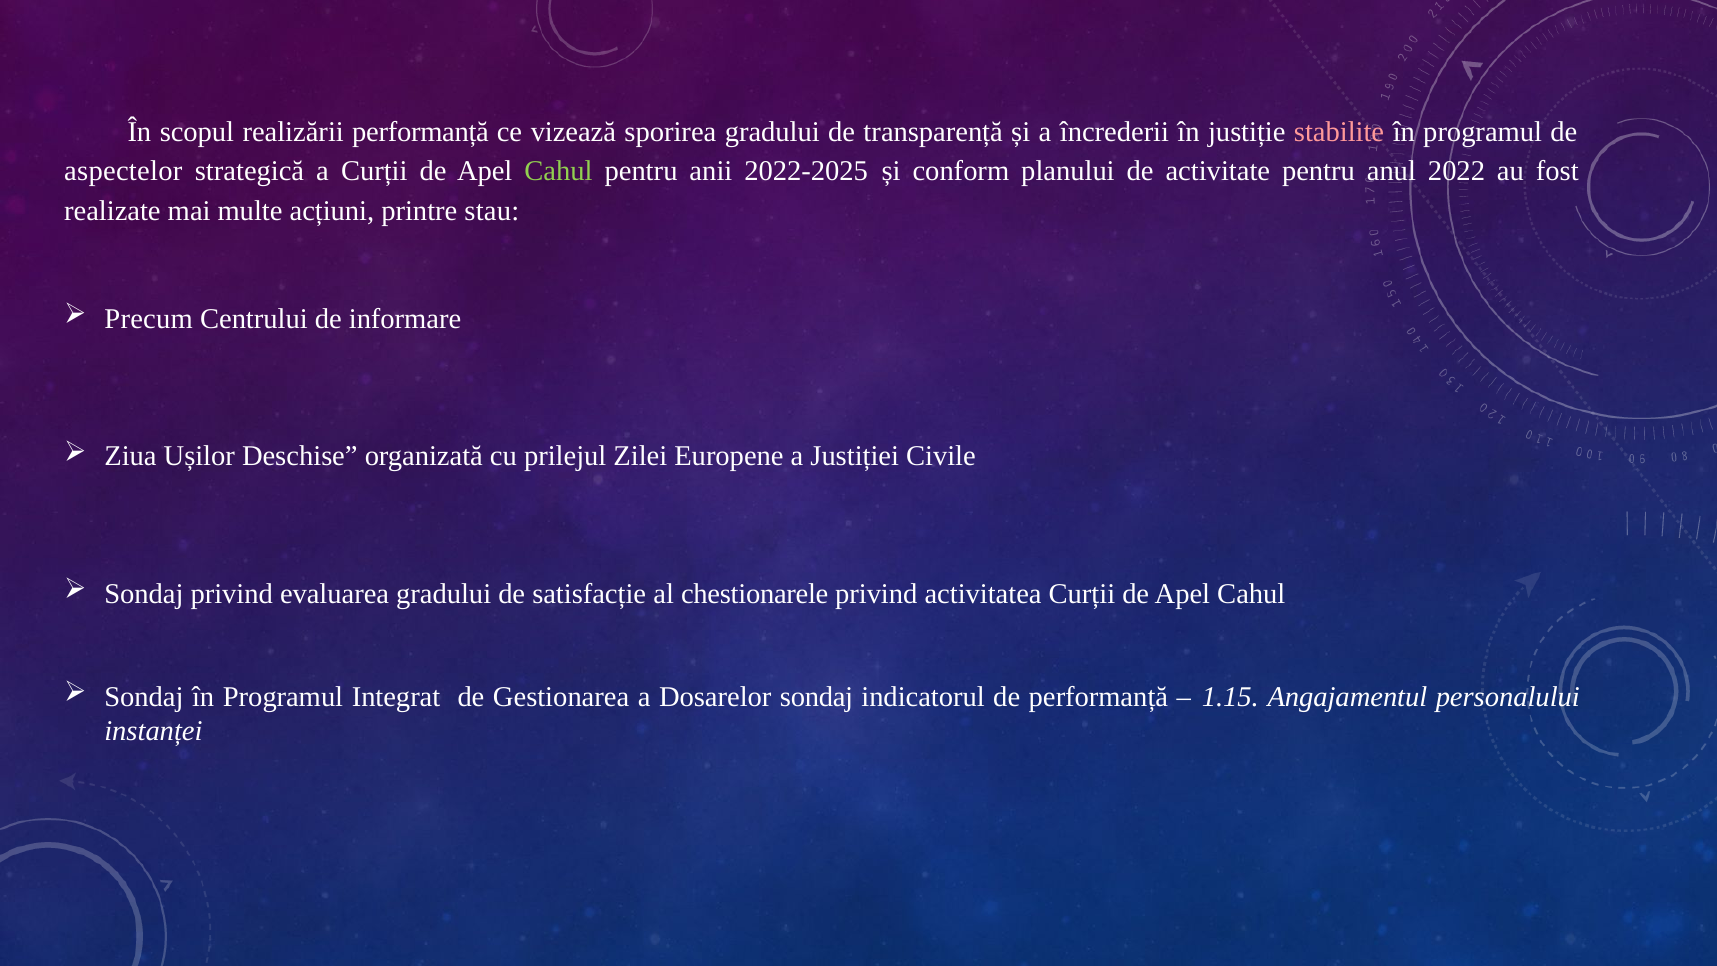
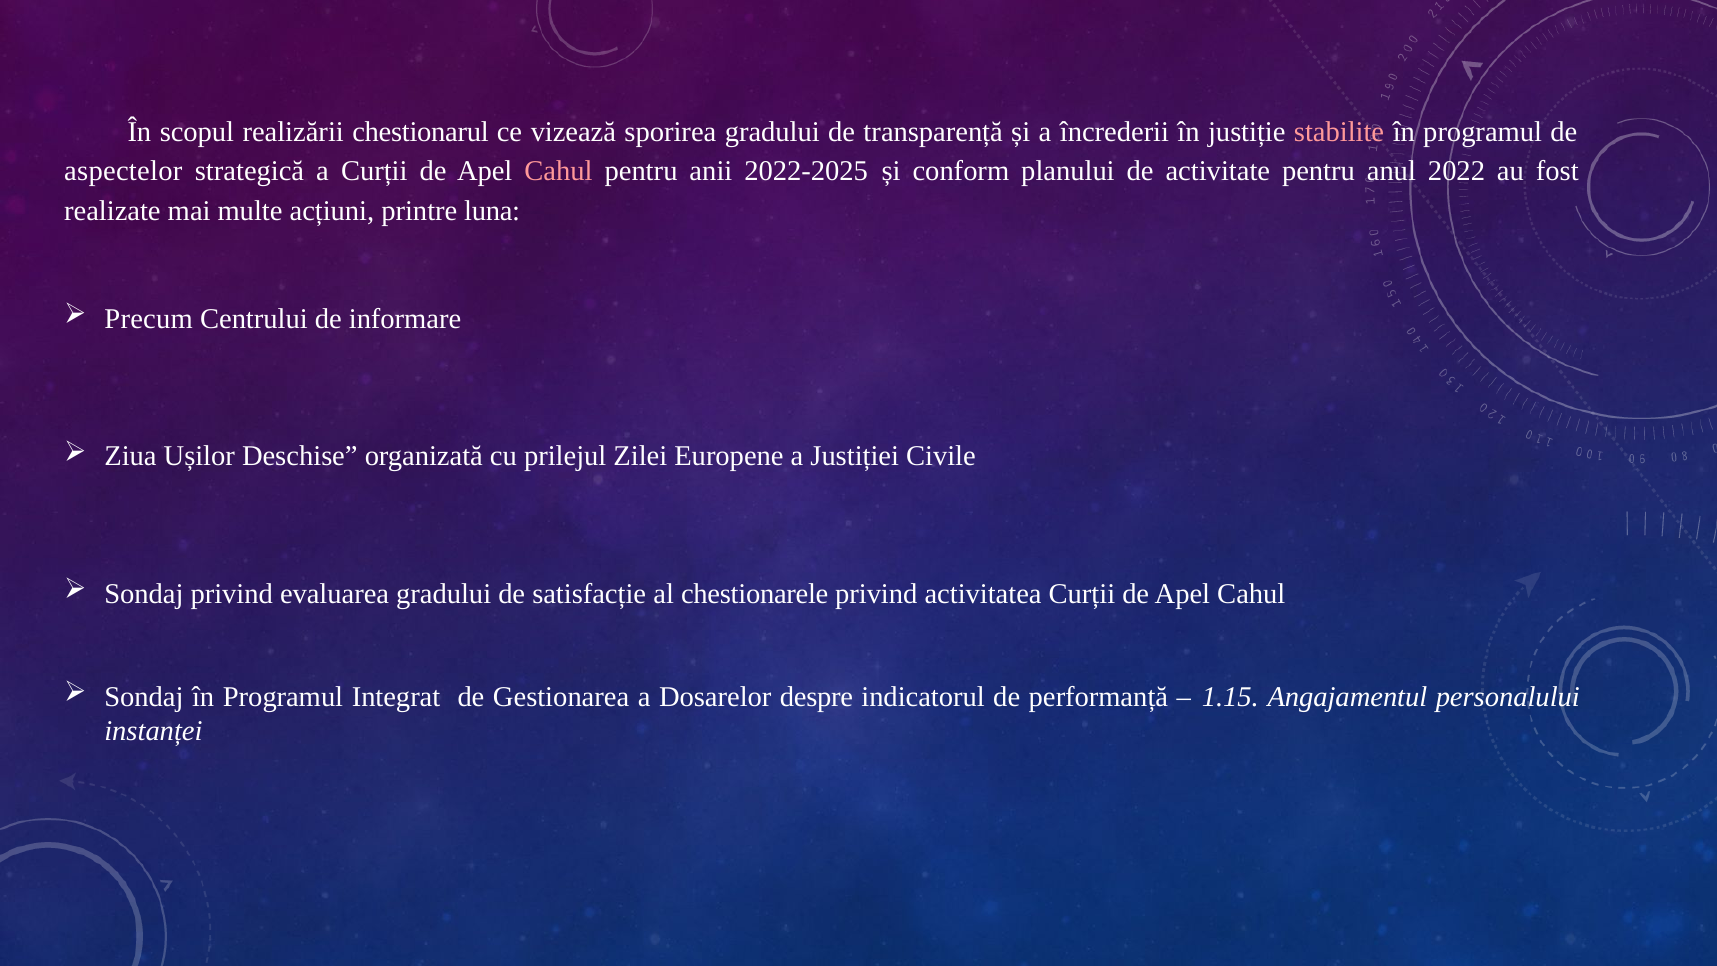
realizării performanță: performanță -> chestionarul
Cahul at (559, 172) colour: light green -> pink
stau: stau -> luna
Dosarelor sondaj: sondaj -> despre
